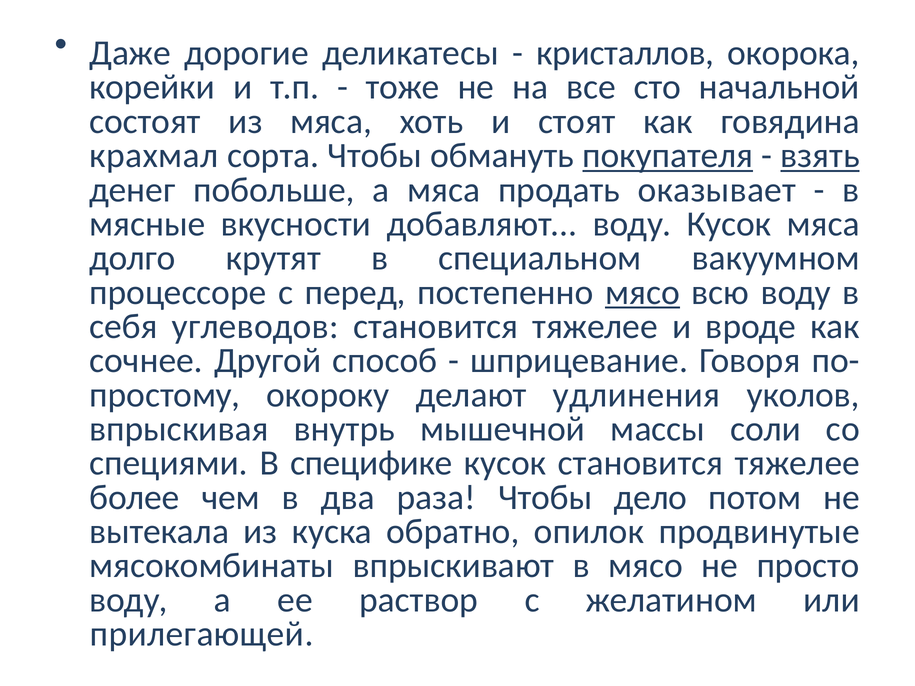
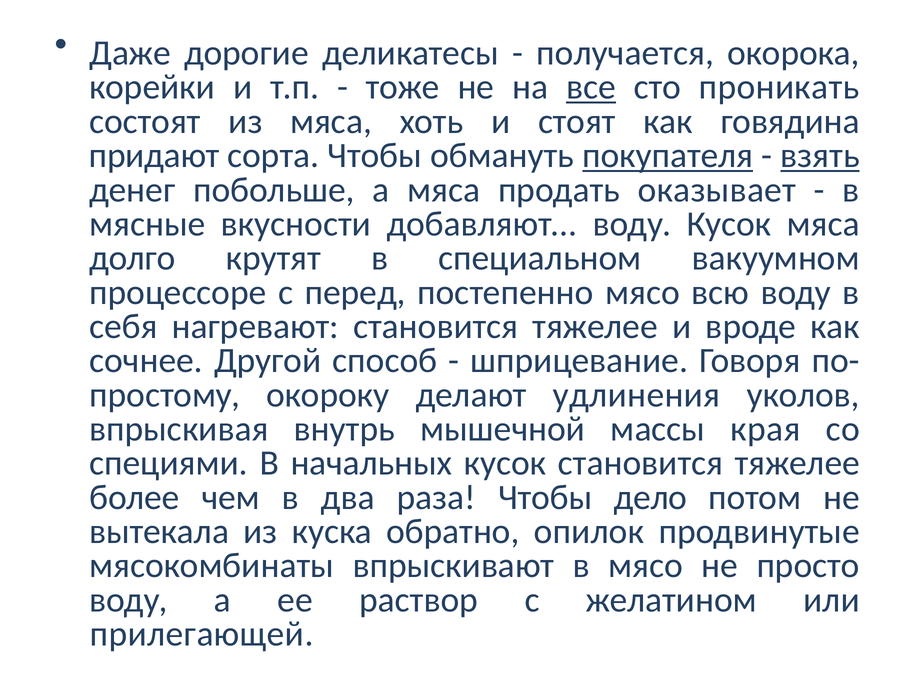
кристаллов: кристаллов -> получается
все underline: none -> present
начальной: начальной -> проникать
крахмал: крахмал -> придают
мясо at (642, 292) underline: present -> none
углеводов: углеводов -> нагревают
соли: соли -> края
специфике: специфике -> начальных
